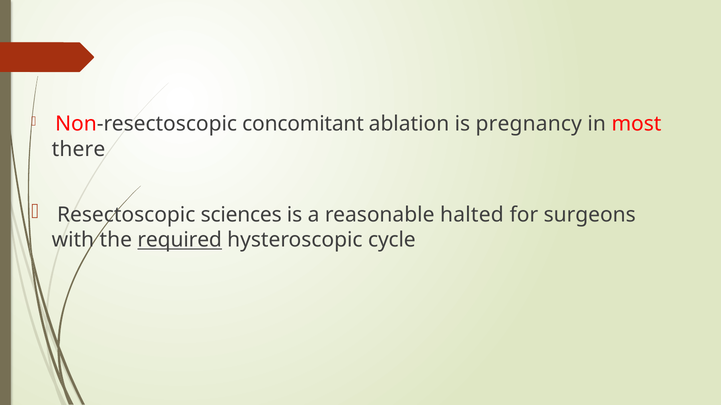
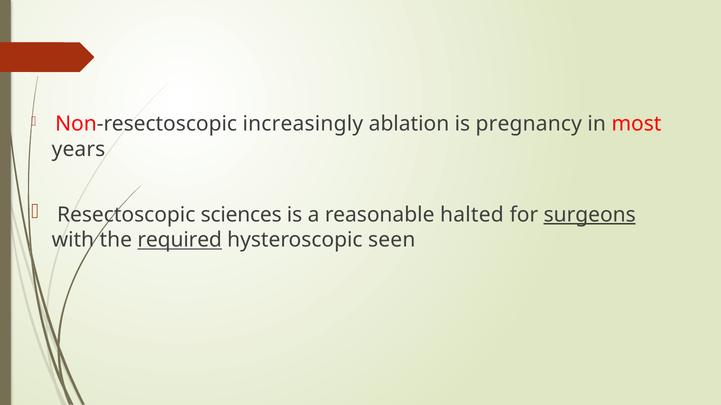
concomitant: concomitant -> increasingly
there: there -> years
surgeons underline: none -> present
cycle: cycle -> seen
